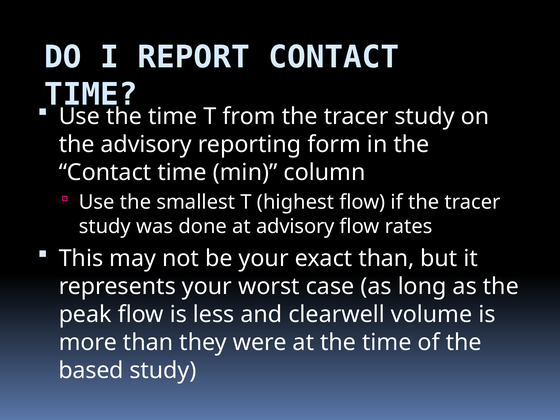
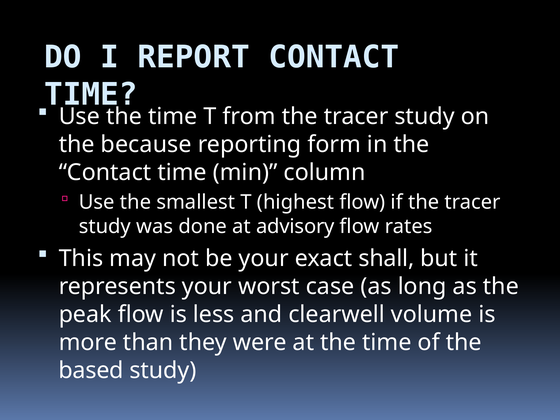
the advisory: advisory -> because
exact than: than -> shall
